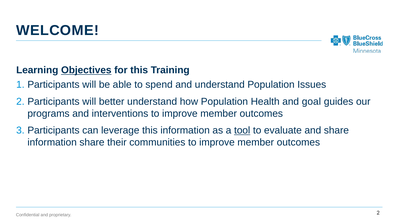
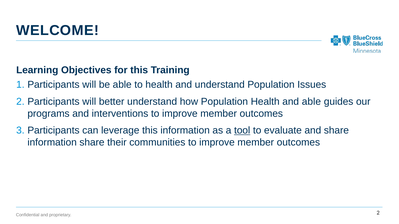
Objectives underline: present -> none
to spend: spend -> health
and goal: goal -> able
